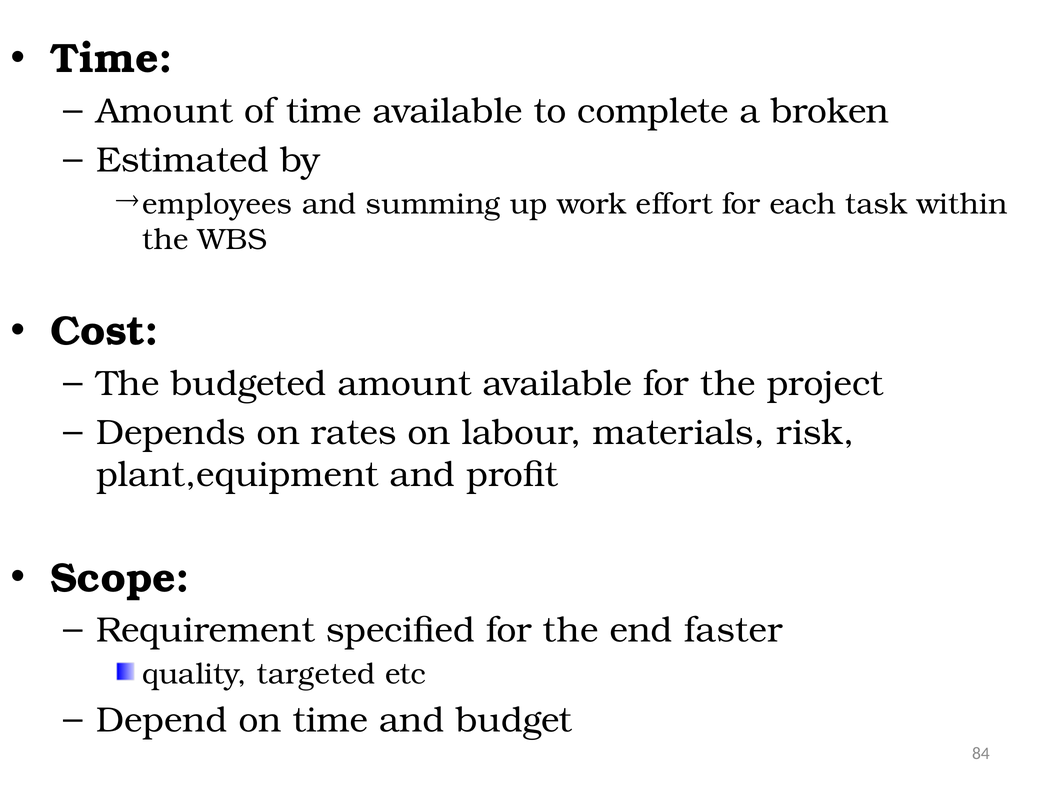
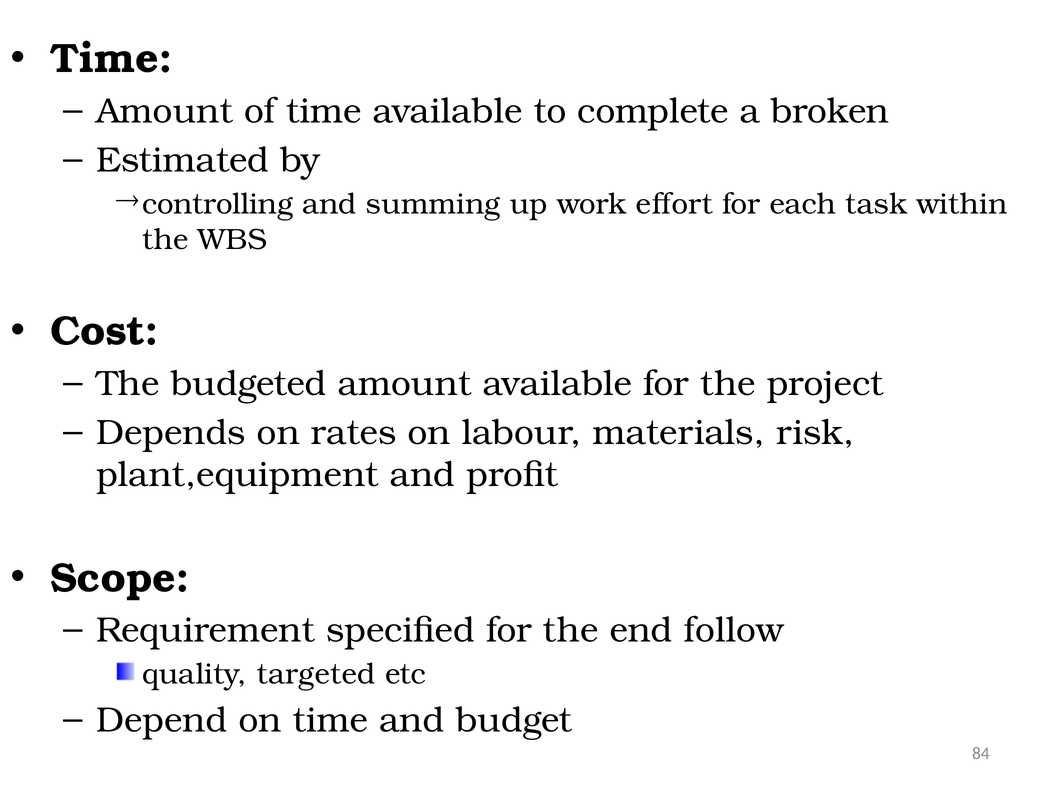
employees: employees -> controlling
faster: faster -> follow
